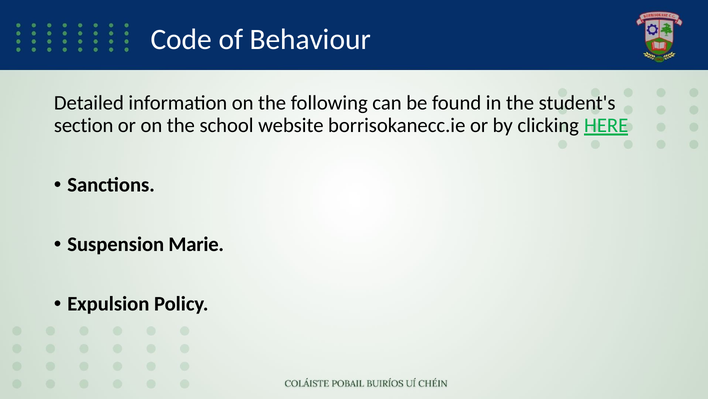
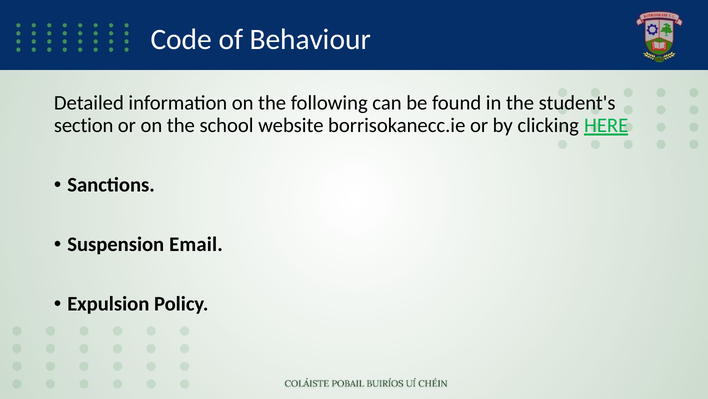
Marie: Marie -> Email
